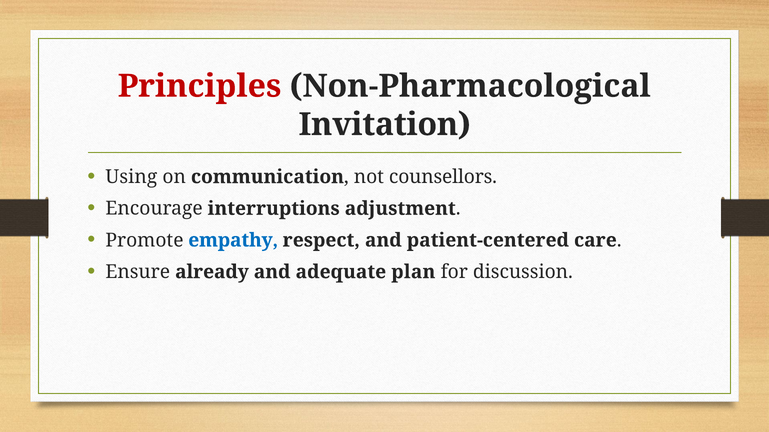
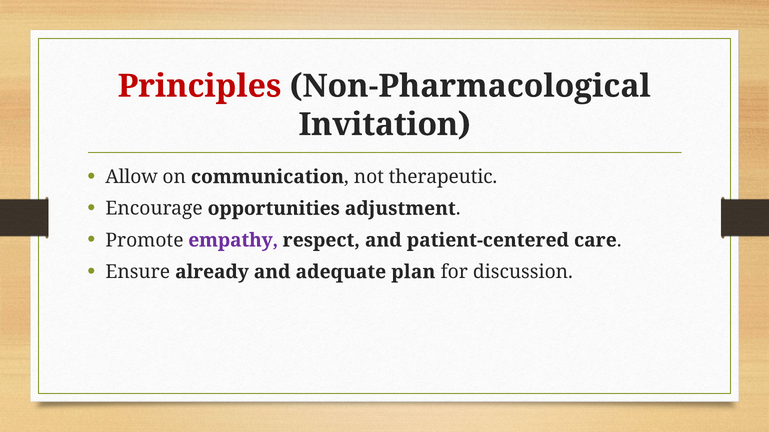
Using: Using -> Allow
counsellors: counsellors -> therapeutic
interruptions: interruptions -> opportunities
empathy colour: blue -> purple
